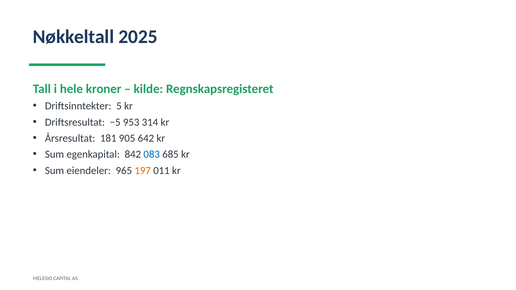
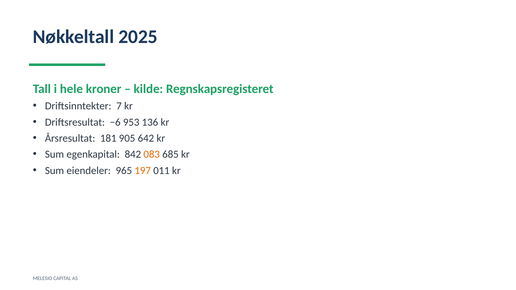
5: 5 -> 7
−5: −5 -> −6
314: 314 -> 136
083 colour: blue -> orange
